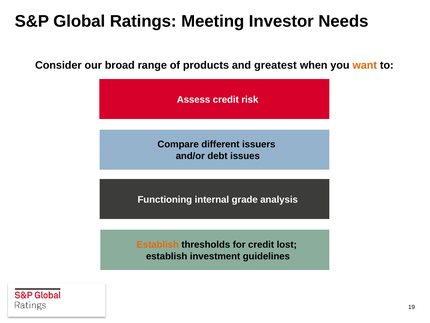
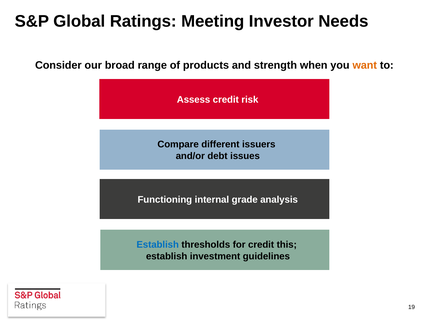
greatest: greatest -> strength
Establish at (158, 244) colour: orange -> blue
lost: lost -> this
